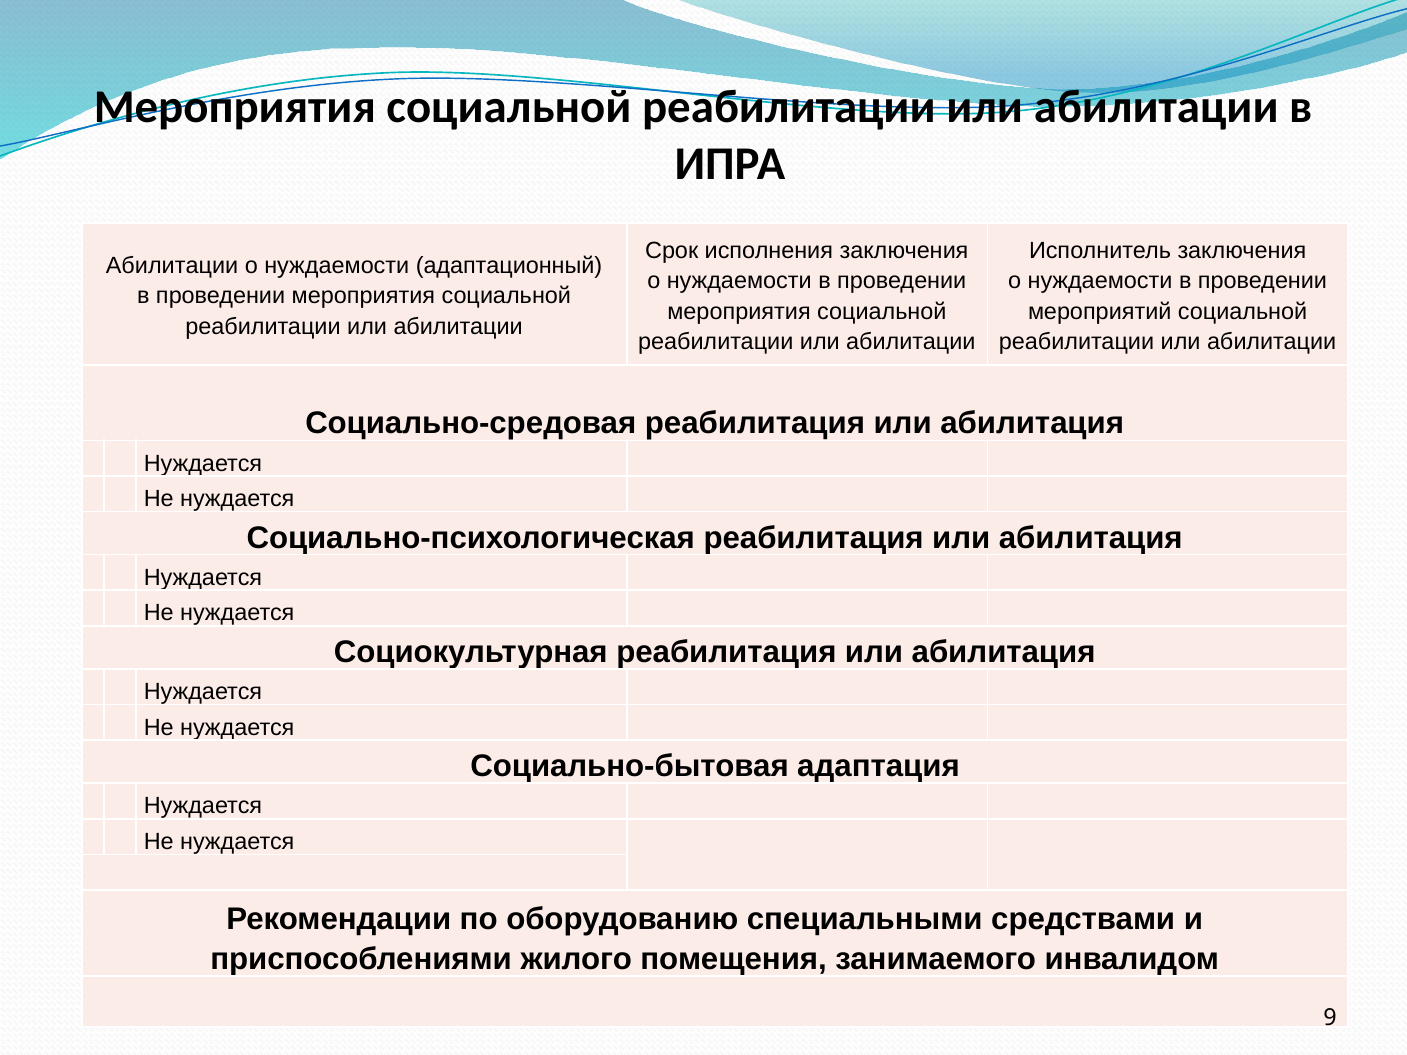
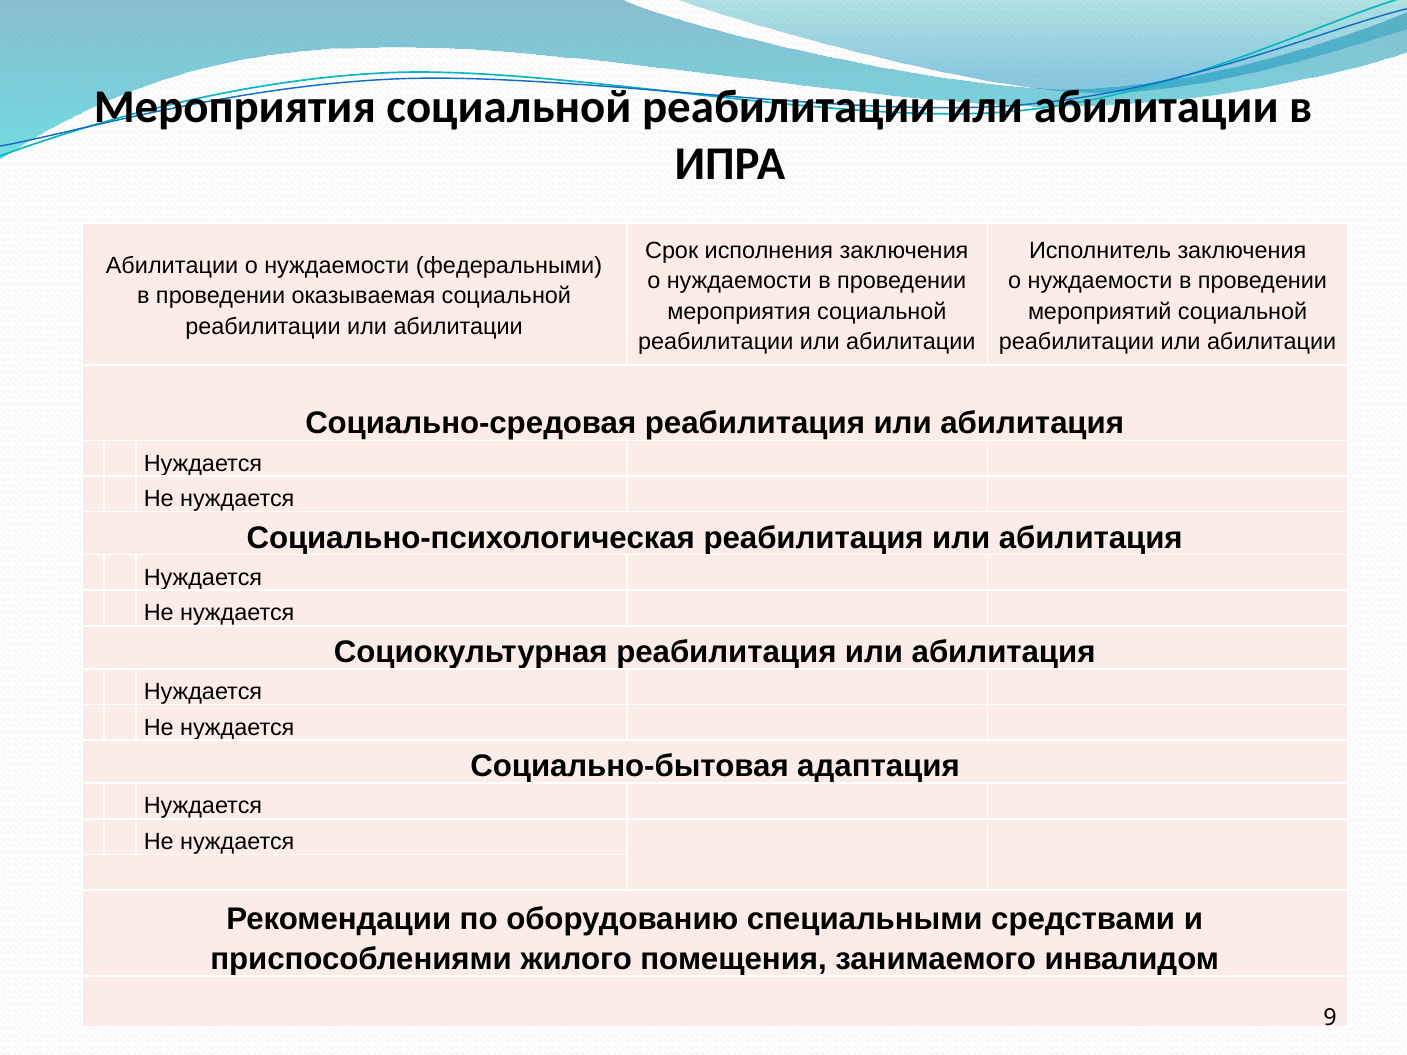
адаптационный: адаптационный -> федеральными
мероприятия at (363, 296): мероприятия -> оказываемая
